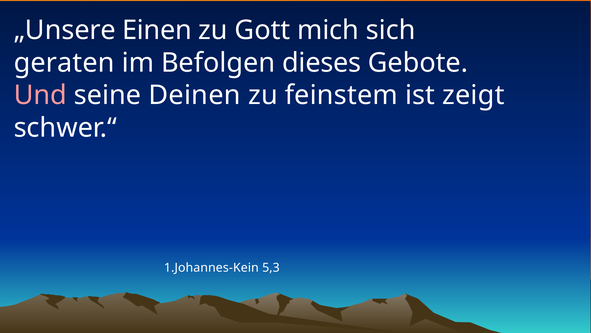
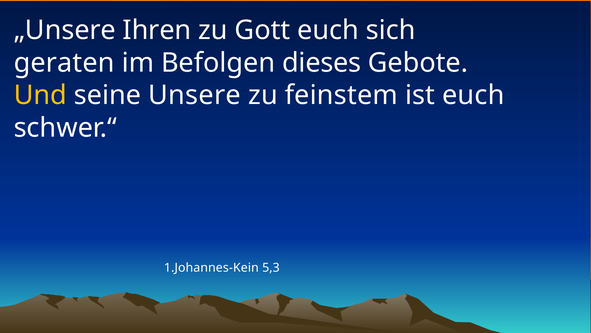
Einen: Einen -> Ihren
Gott mich: mich -> euch
Und colour: pink -> yellow
Deinen: Deinen -> Unsere
ist zeigt: zeigt -> euch
